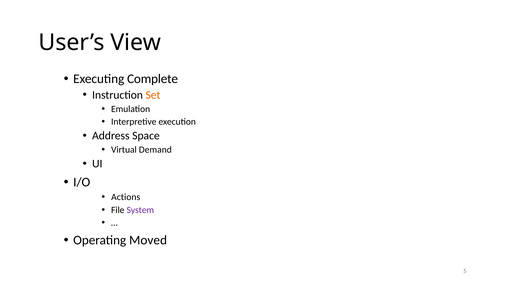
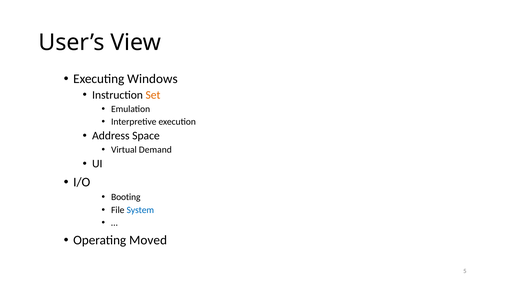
Complete: Complete -> Windows
Actions: Actions -> Booting
System colour: purple -> blue
